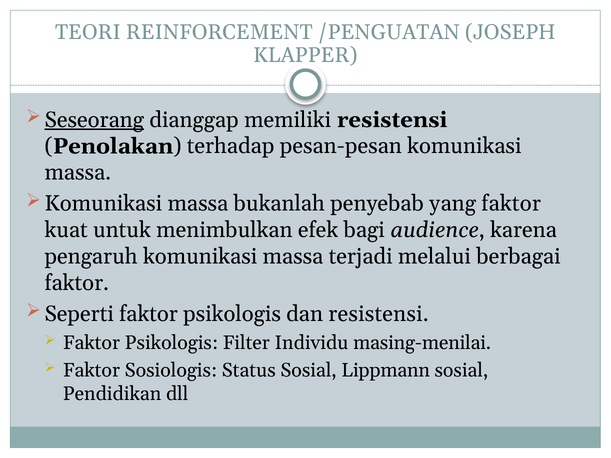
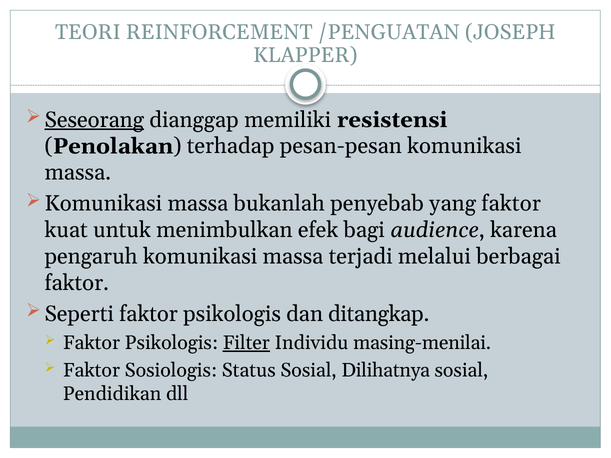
dan resistensi: resistensi -> ditangkap
Filter underline: none -> present
Lippmann: Lippmann -> Dilihatnya
